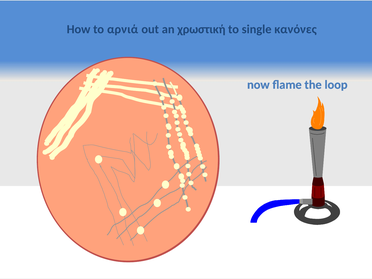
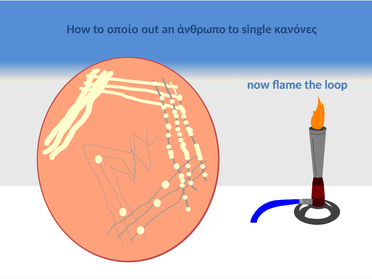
αρνιά: αρνιά -> οποίο
χρωστική: χρωστική -> άνθρωπο
